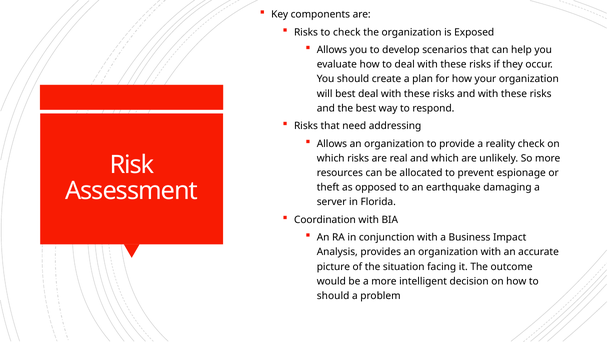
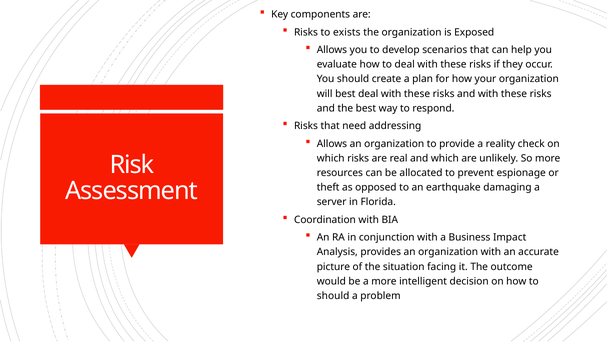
to check: check -> exists
